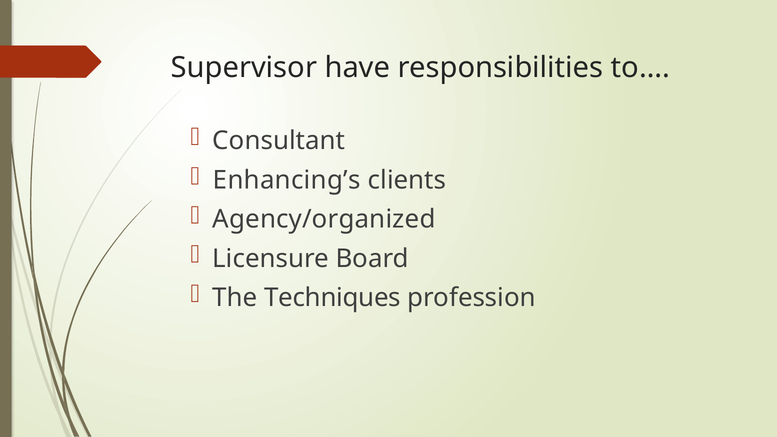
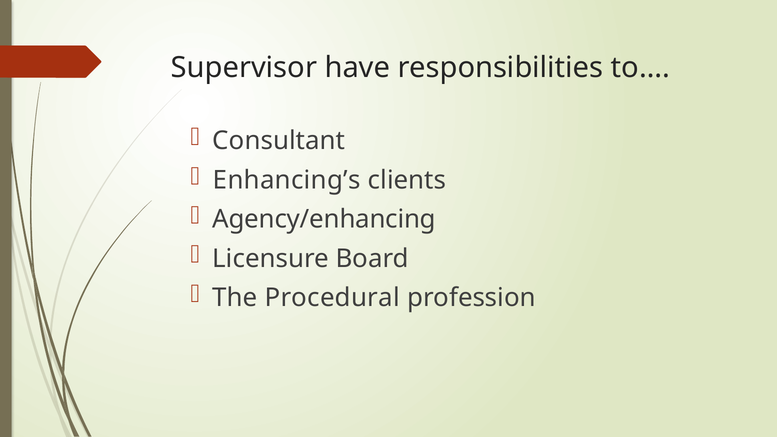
Agency/organized: Agency/organized -> Agency/enhancing
Techniques: Techniques -> Procedural
